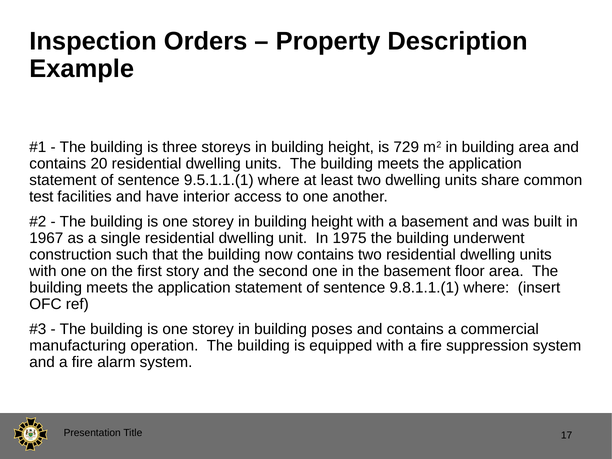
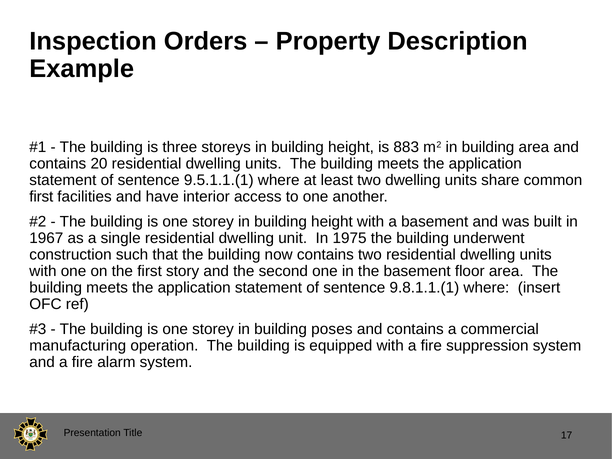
729: 729 -> 883
test at (41, 197): test -> first
